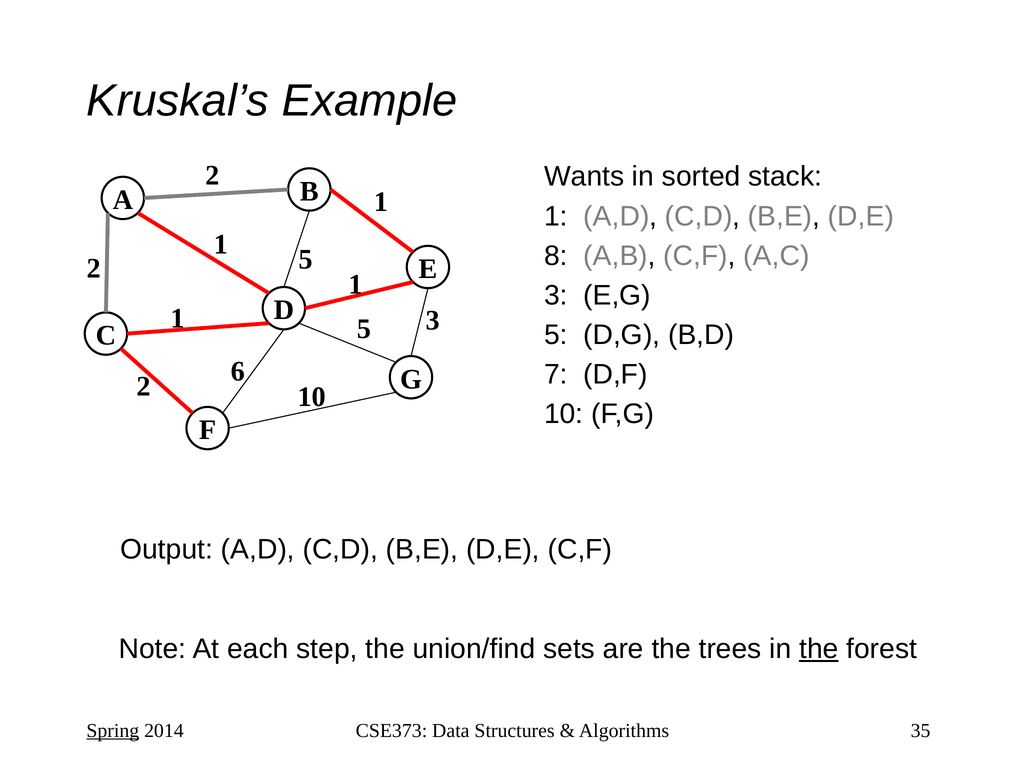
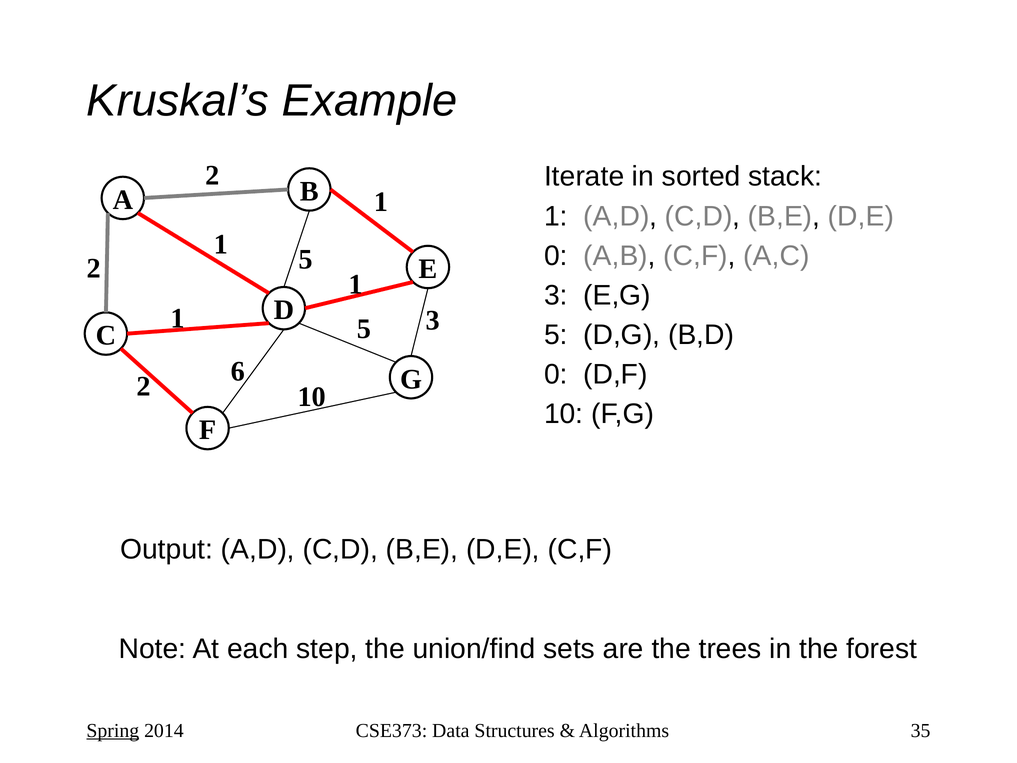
Wants: Wants -> Iterate
8 at (556, 256): 8 -> 0
7 at (556, 374): 7 -> 0
the at (819, 649) underline: present -> none
